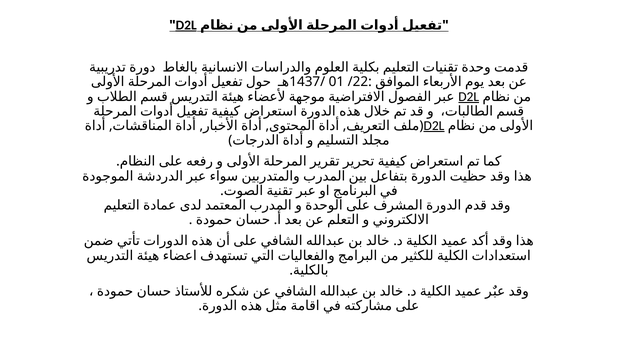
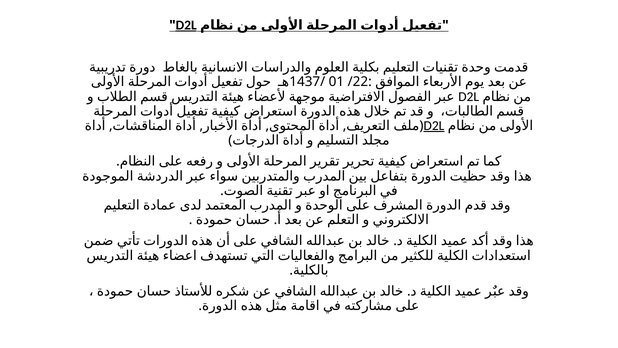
D2L at (469, 96) underline: present -> none
